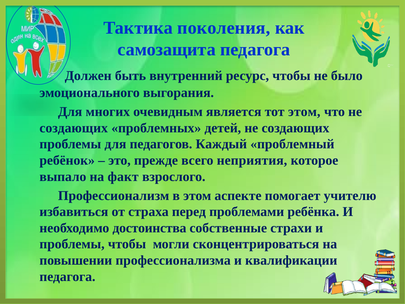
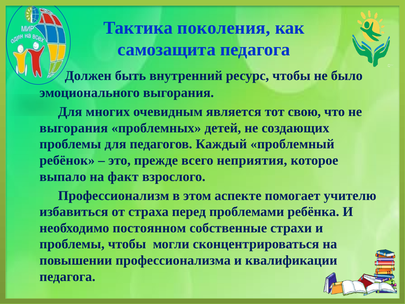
тот этом: этом -> свою
создающих at (74, 128): создающих -> выгорания
достоинства: достоинства -> постоянном
